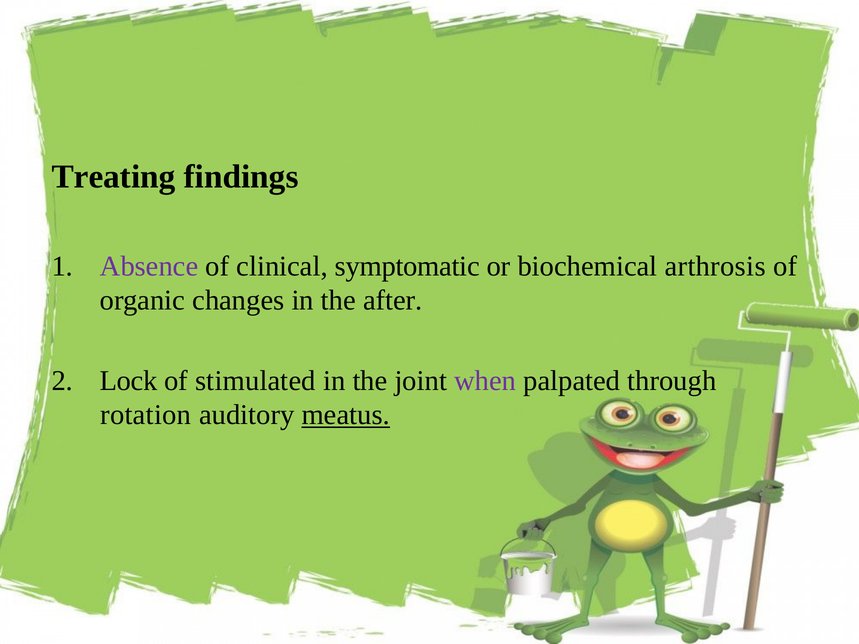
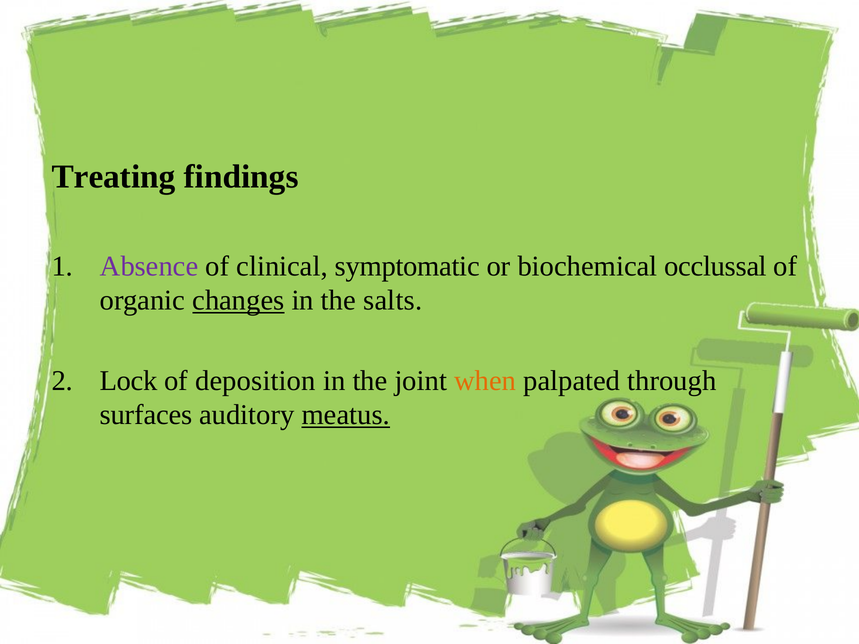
arthrosis: arthrosis -> occlussal
changes underline: none -> present
after: after -> salts
stimulated: stimulated -> deposition
when colour: purple -> orange
rotation: rotation -> surfaces
